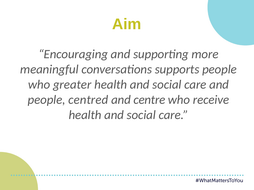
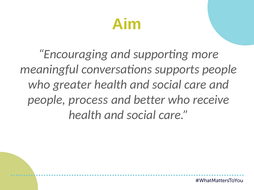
centred: centred -> process
centre: centre -> better
